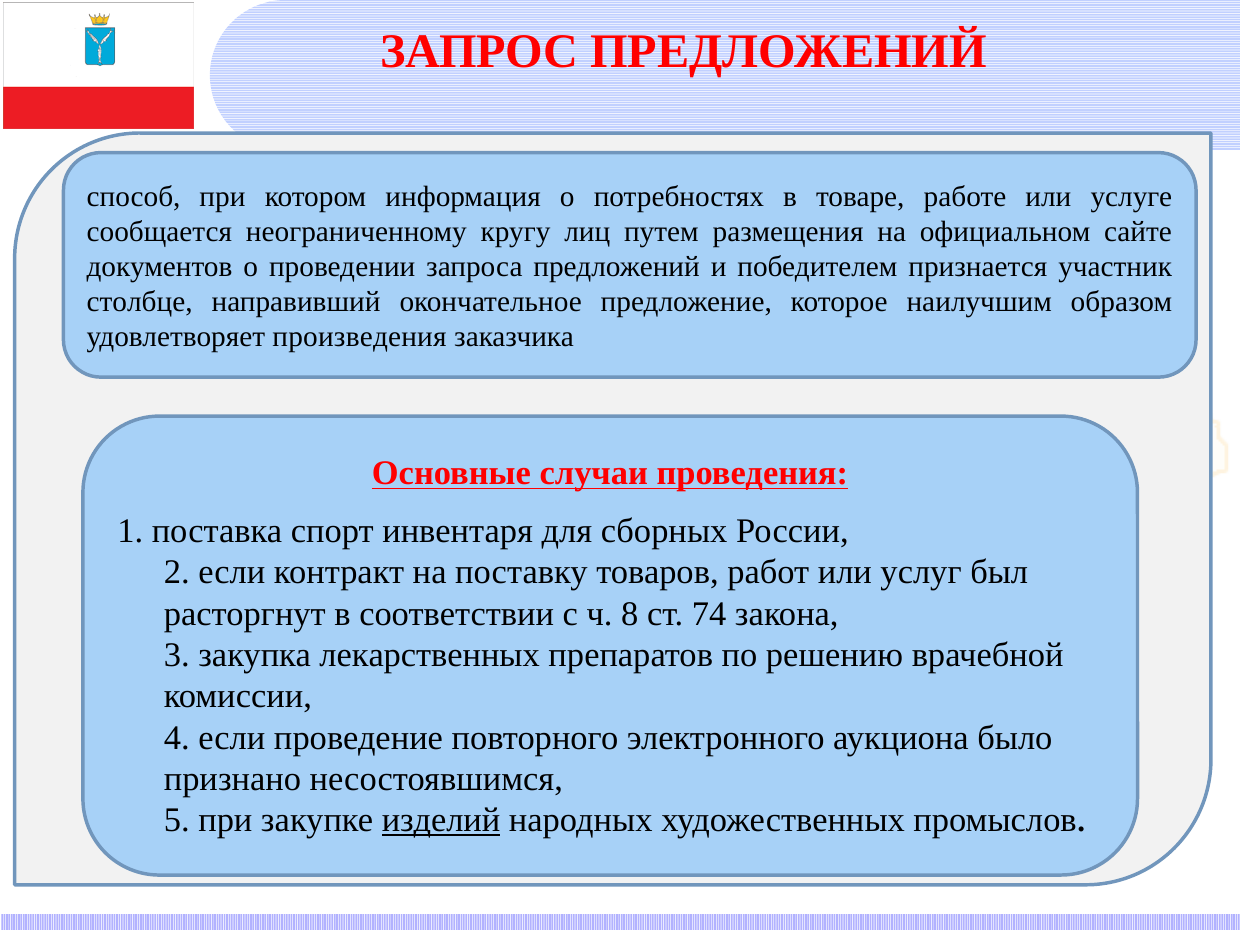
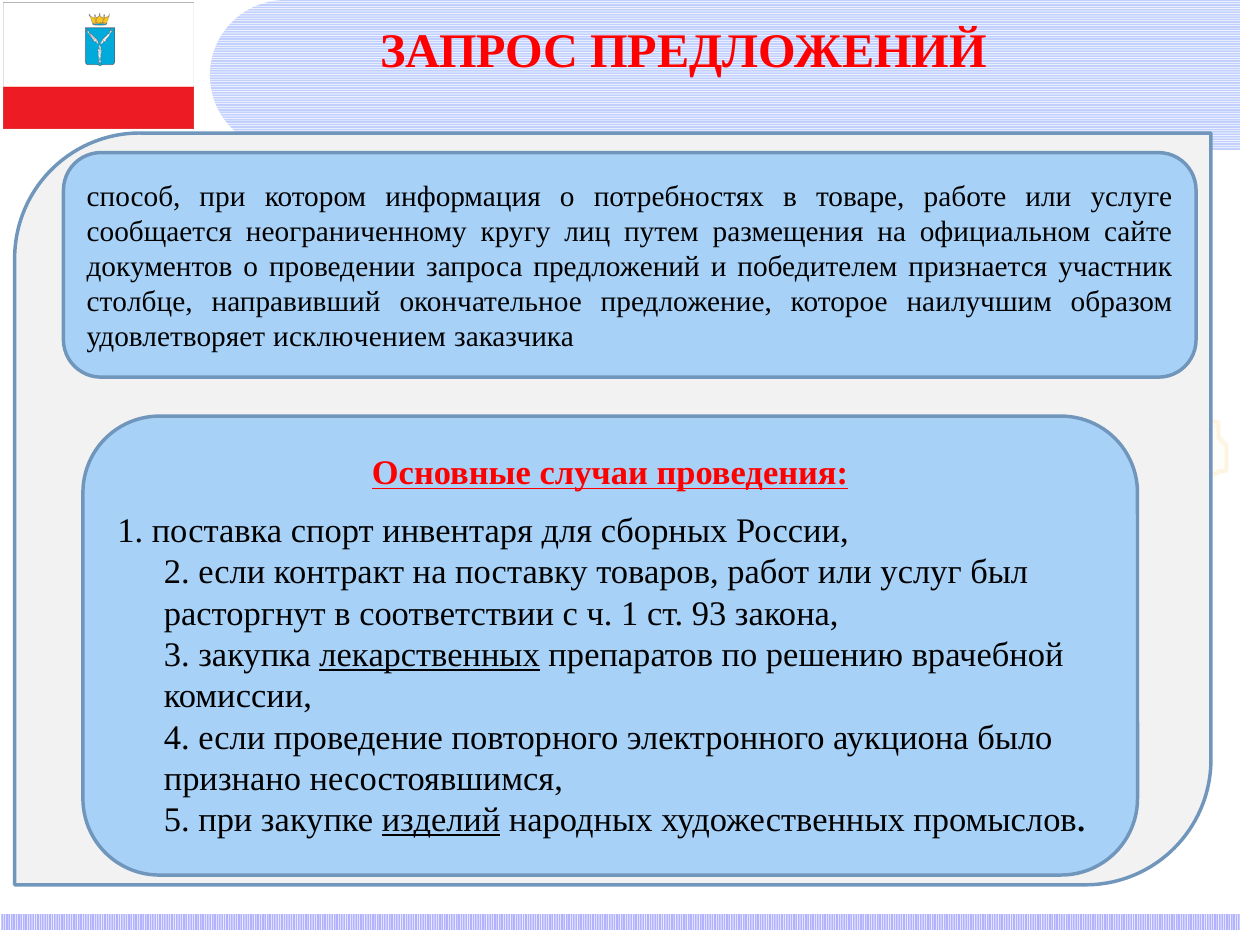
произведения: произведения -> исключением
ч 8: 8 -> 1
74: 74 -> 93
лекарственных underline: none -> present
